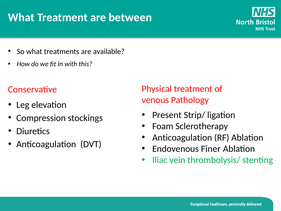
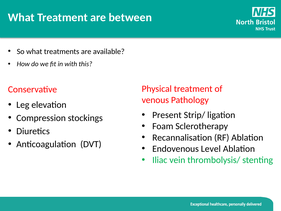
Anticoagulation at (182, 137): Anticoagulation -> Recannalisation
Finer: Finer -> Level
